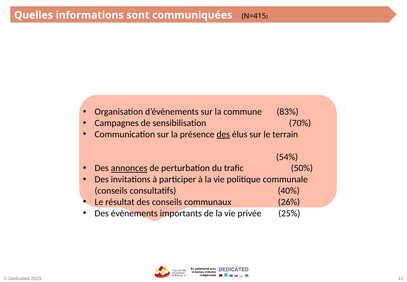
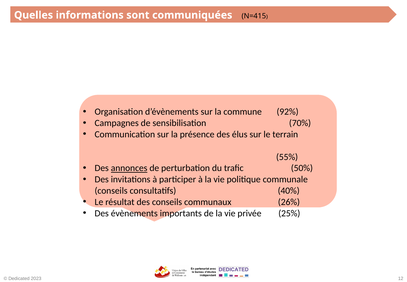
83%: 83% -> 92%
des at (223, 134) underline: present -> none
54%: 54% -> 55%
